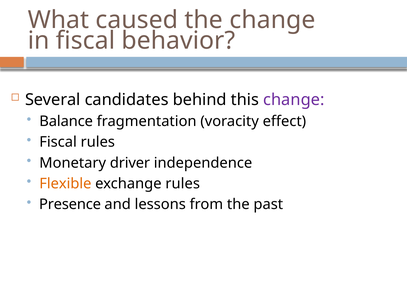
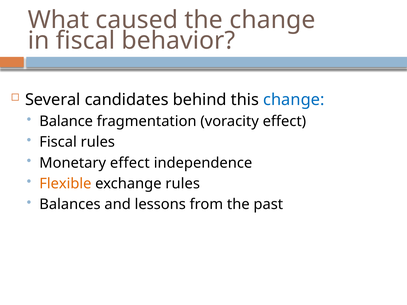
change at (294, 100) colour: purple -> blue
Monetary driver: driver -> effect
Presence: Presence -> Balances
